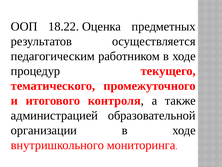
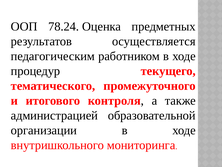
18.22: 18.22 -> 78.24
